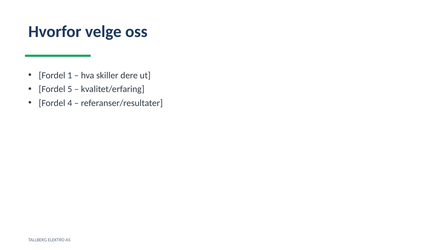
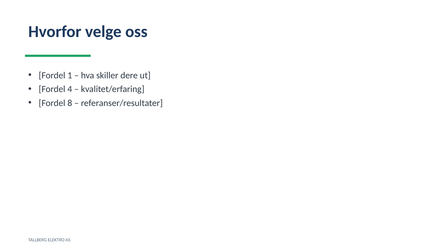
5: 5 -> 4
4: 4 -> 8
